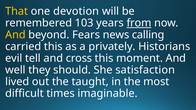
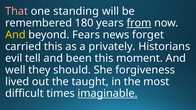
That colour: yellow -> pink
devotion: devotion -> standing
103: 103 -> 180
calling: calling -> forget
cross: cross -> been
satisfaction: satisfaction -> forgiveness
imaginable underline: none -> present
